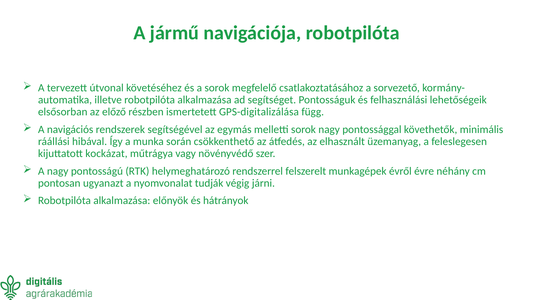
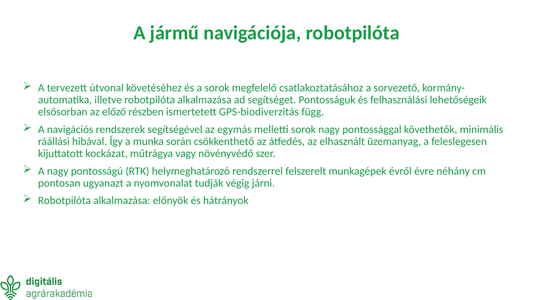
GPS-digitalizálása: GPS-digitalizálása -> GPS-biodiverzitás
